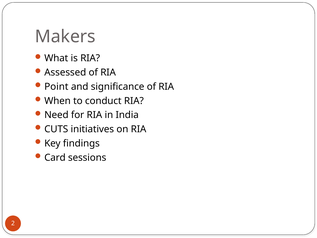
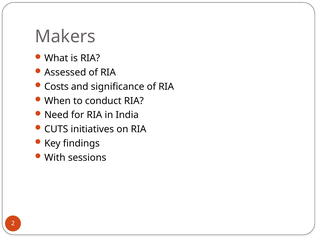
Point: Point -> Costs
Card: Card -> With
